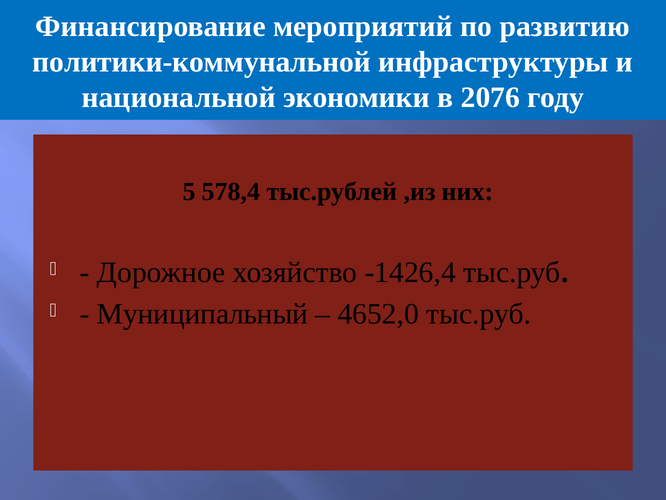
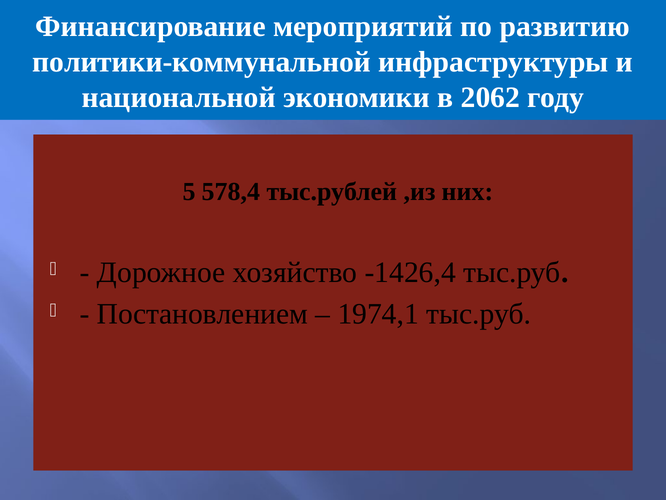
2076: 2076 -> 2062
Муниципальный: Муниципальный -> Постановлением
4652,0: 4652,0 -> 1974,1
